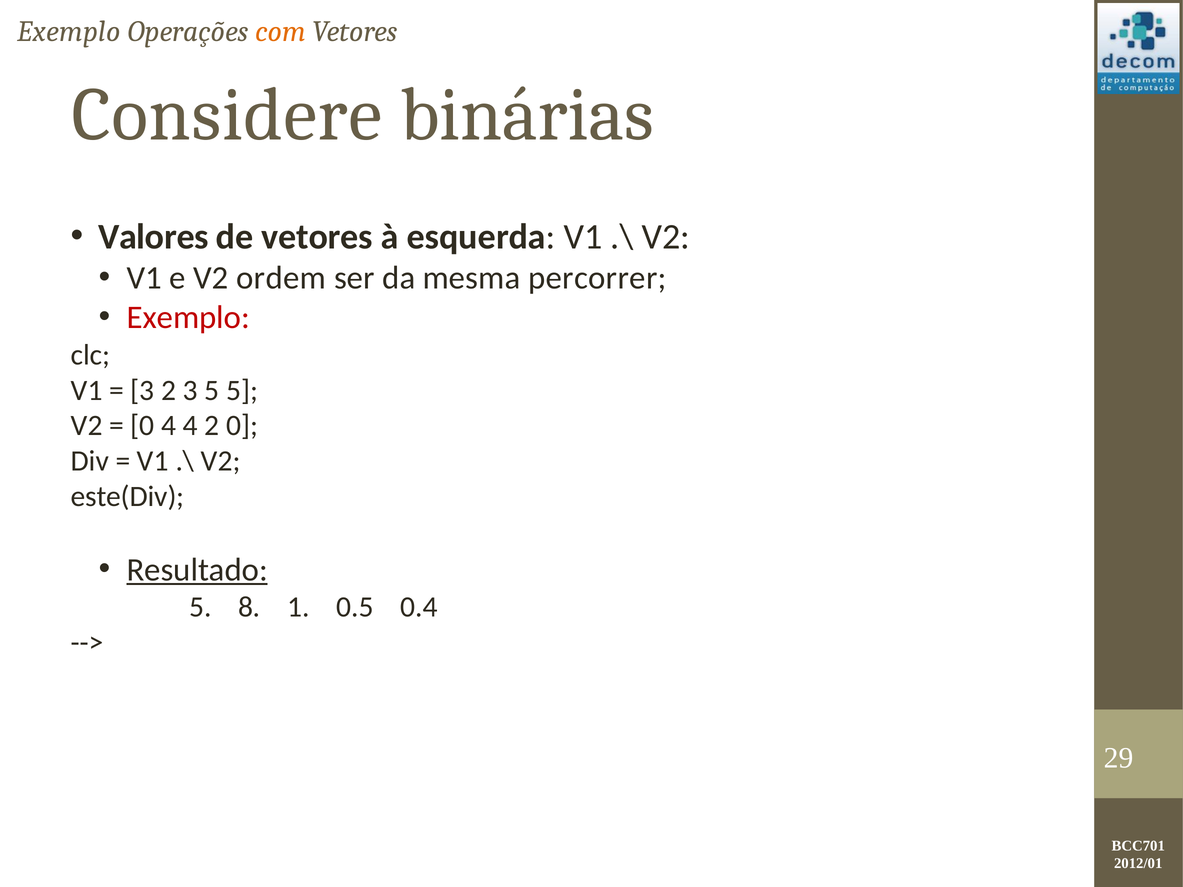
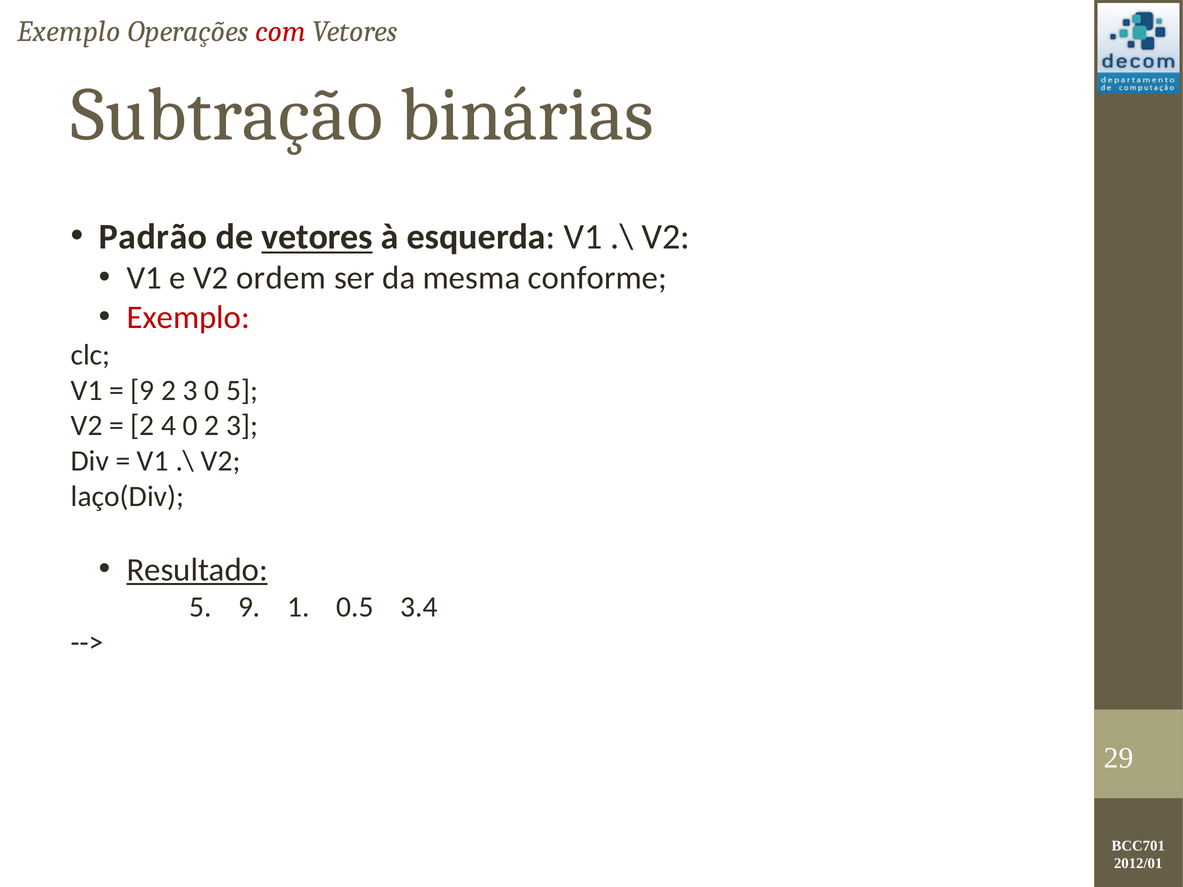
com colour: orange -> red
Considere: Considere -> Subtração
Valores: Valores -> Padrão
vetores at (317, 237) underline: none -> present
percorrer: percorrer -> conforme
3 at (142, 390): 3 -> 9
3 5: 5 -> 0
0 at (142, 426): 0 -> 2
4 4: 4 -> 0
0 at (242, 426): 0 -> 3
este(Div: este(Div -> laço(Div
5 8: 8 -> 9
0.4: 0.4 -> 3.4
